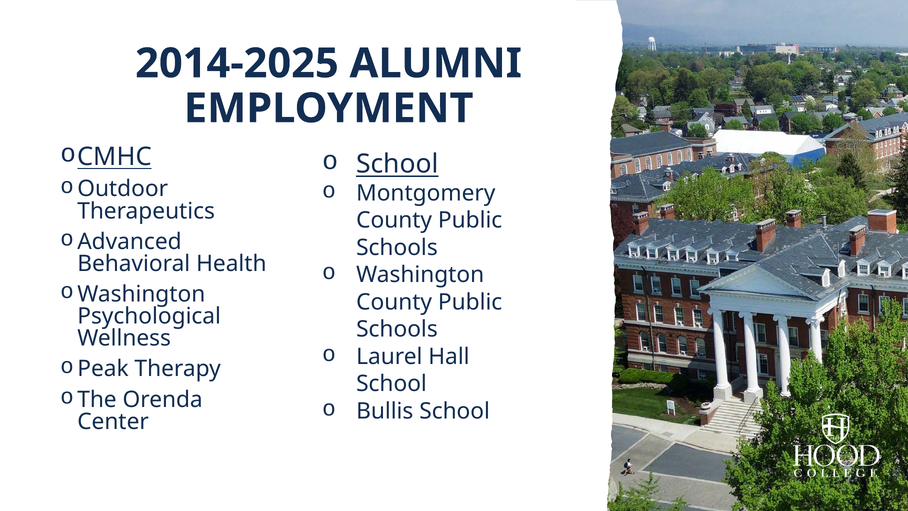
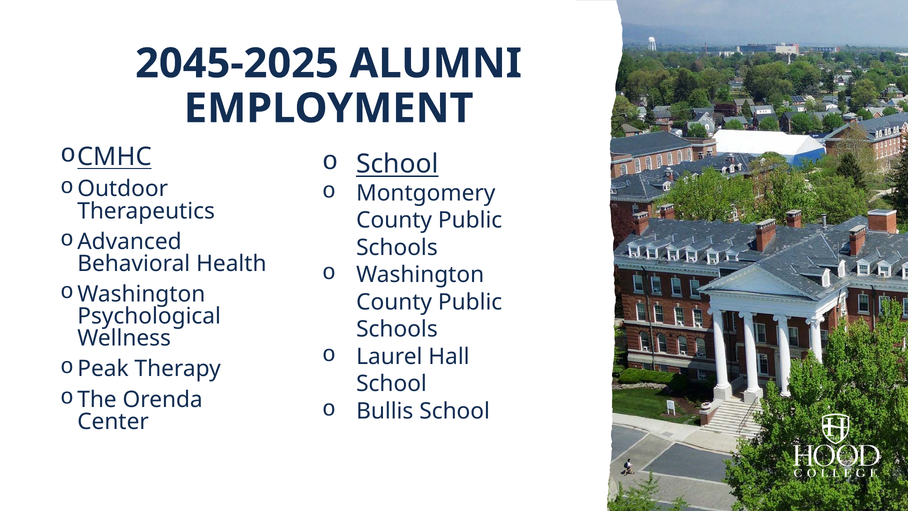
2014-2025: 2014-2025 -> 2045-2025
